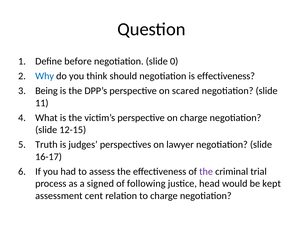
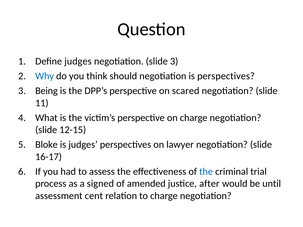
Define before: before -> judges
slide 0: 0 -> 3
is effectiveness: effectiveness -> perspectives
Truth: Truth -> Bloke
the at (206, 172) colour: purple -> blue
following: following -> amended
head: head -> after
kept: kept -> until
